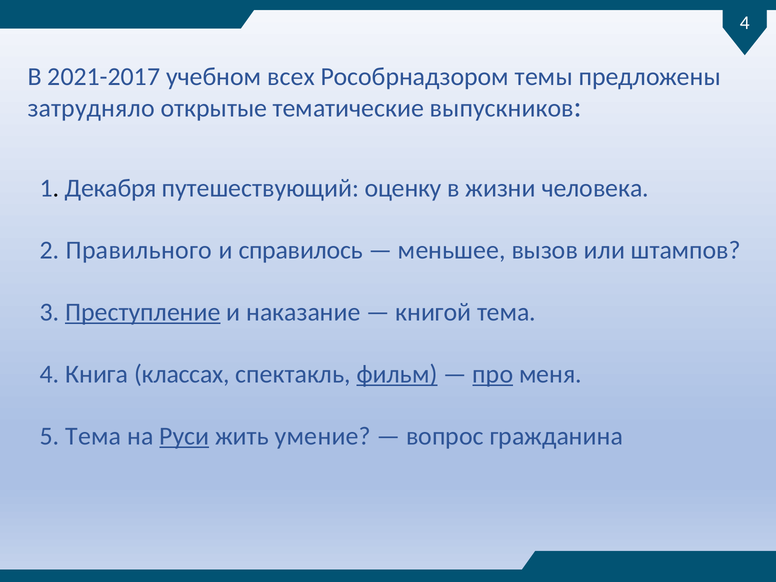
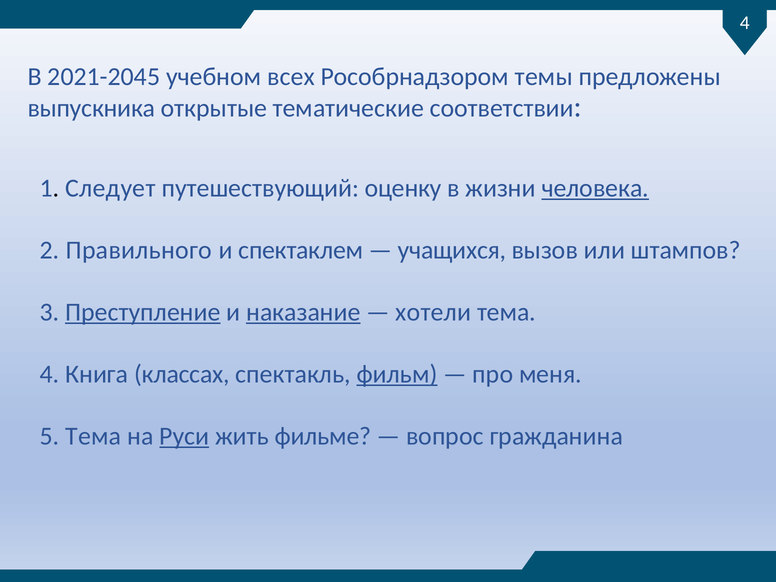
2021-2017: 2021-2017 -> 2021-2045
затрудняло: затрудняло -> выпускника
выпускников: выпускников -> соответствии
Декабря: Декабря -> Следует
человека underline: none -> present
справилось: справилось -> спектаклем
меньшее: меньшее -> учащихся
наказание underline: none -> present
книгой: книгой -> хотели
про underline: present -> none
умение: умение -> фильме
